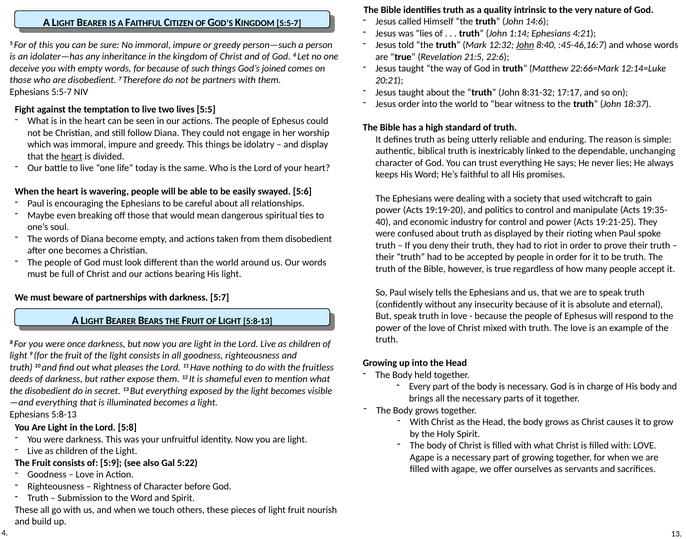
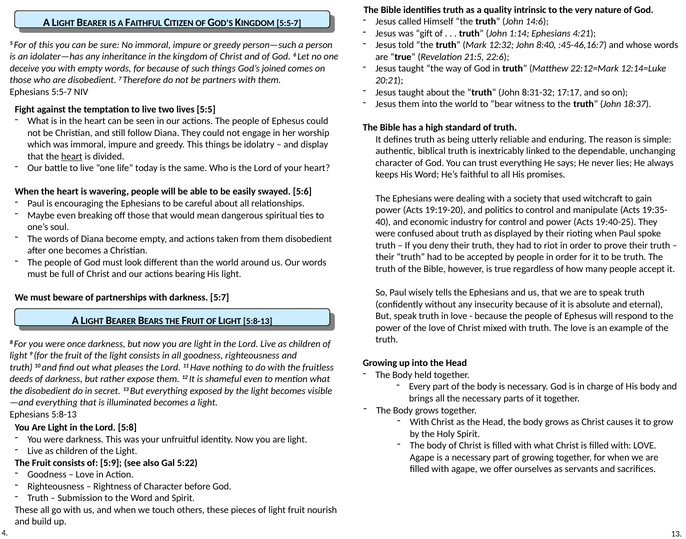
was lies: lies -> gift
John at (525, 45) underline: present -> none
22:66=Mark: 22:66=Mark -> 22:12=Mark
Jesus order: order -> them
19:21-25: 19:21-25 -> 19:40-25
